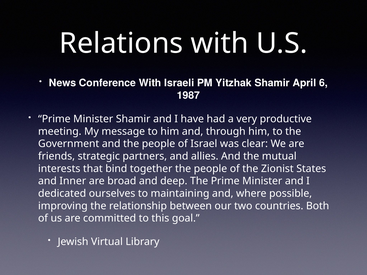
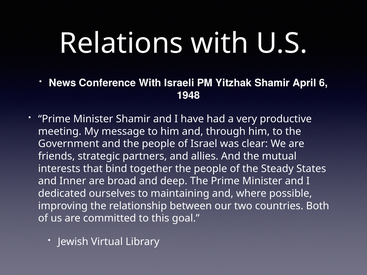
1987: 1987 -> 1948
Zionist: Zionist -> Steady
